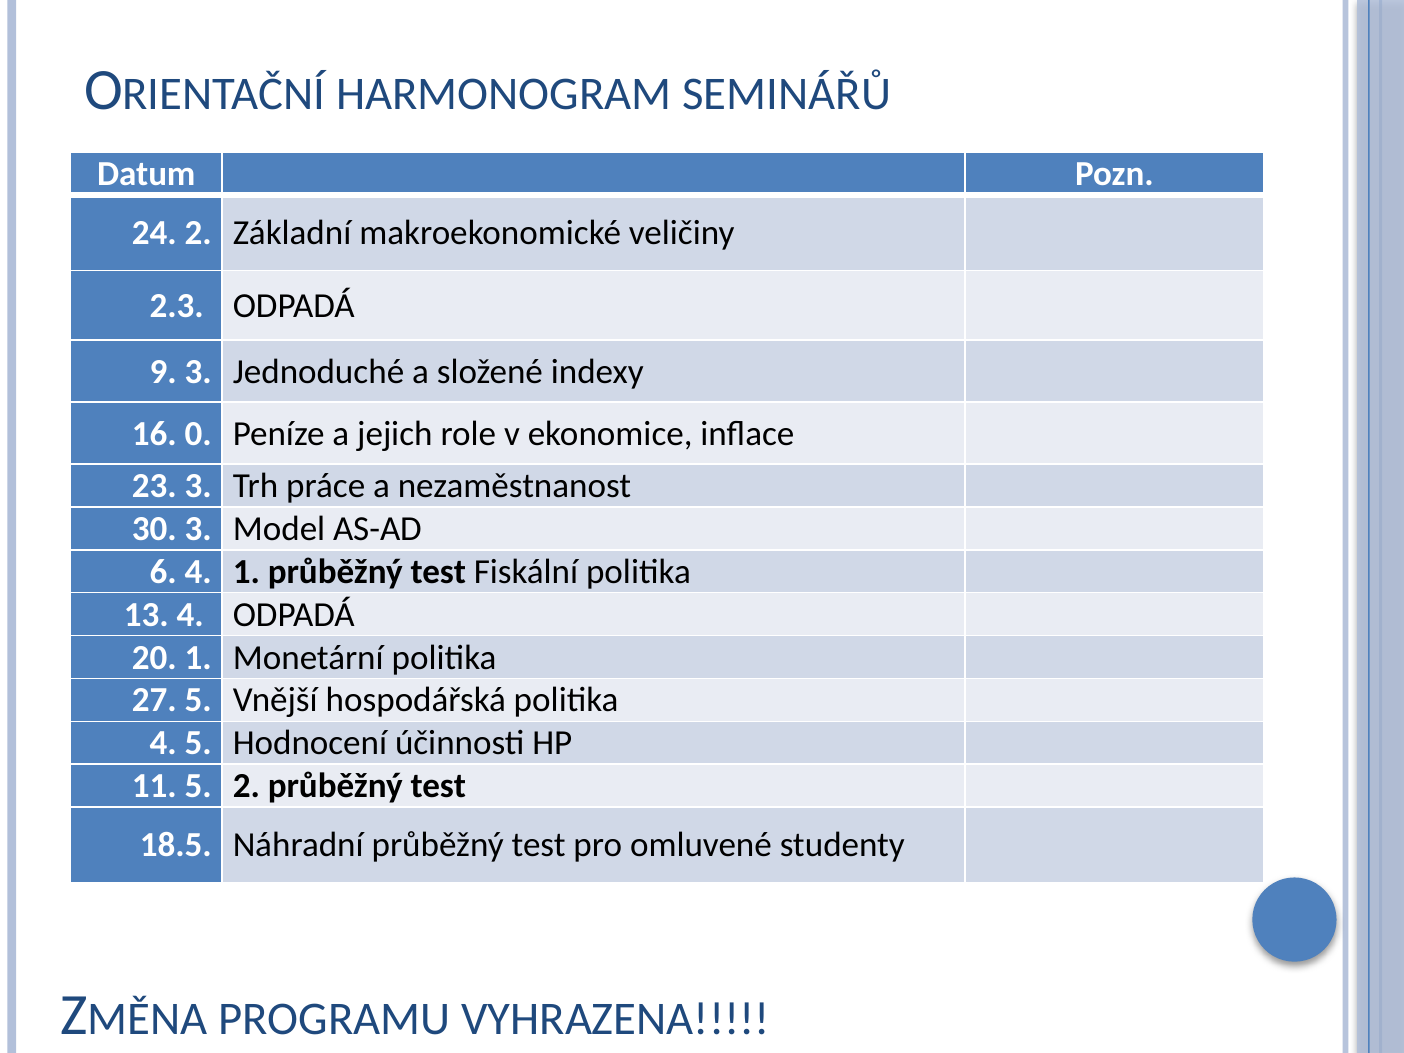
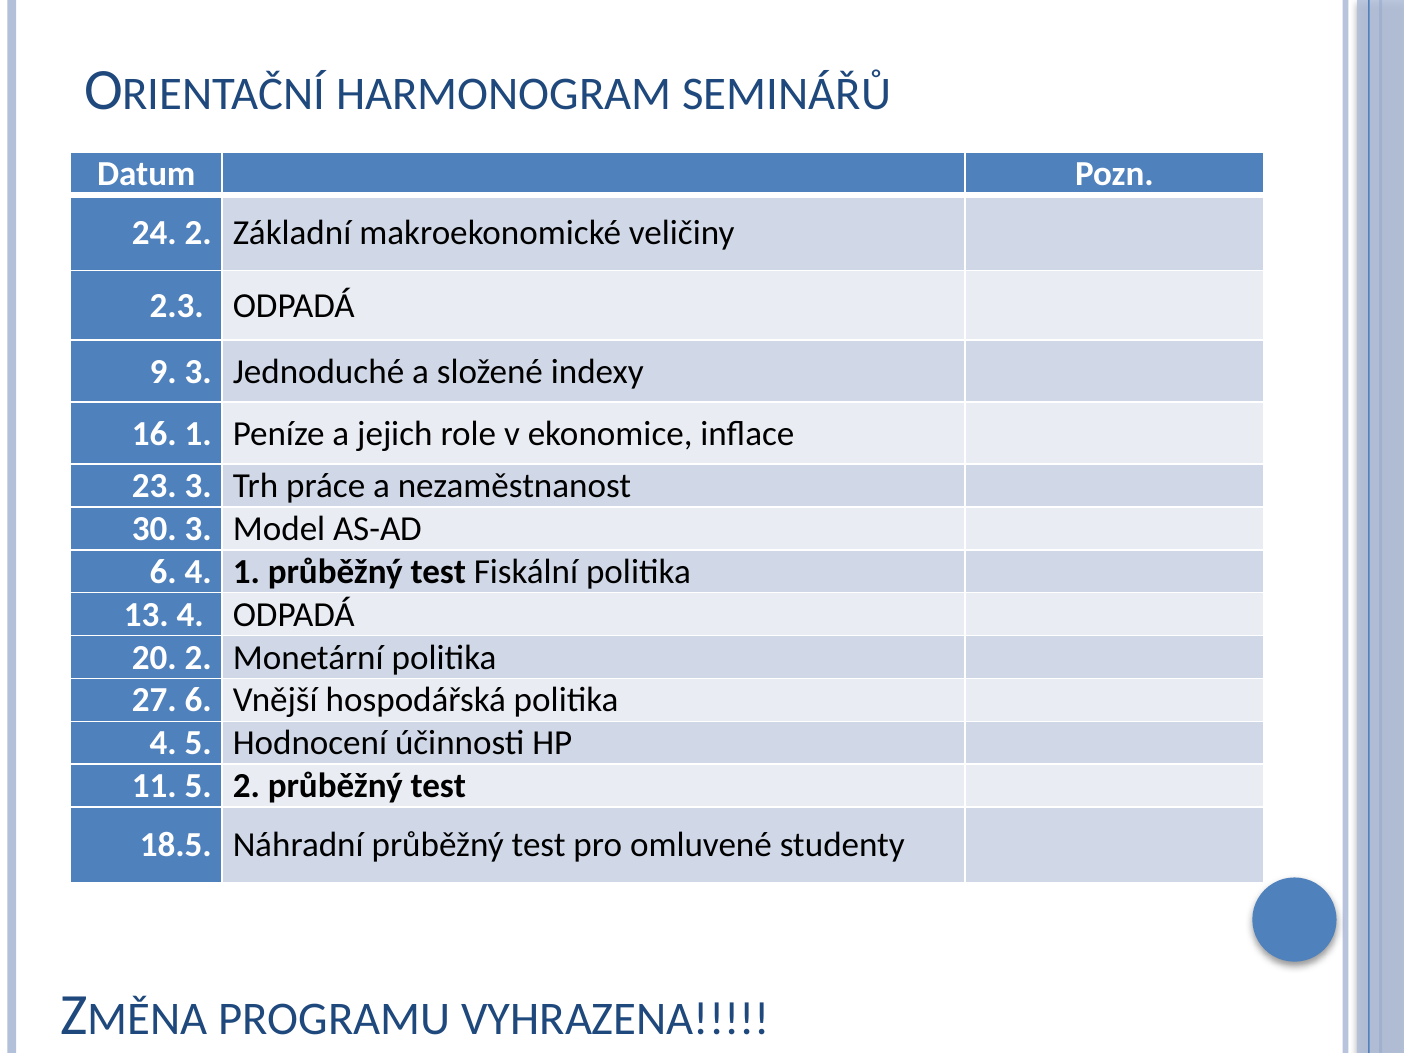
16 0: 0 -> 1
20 1: 1 -> 2
27 5: 5 -> 6
